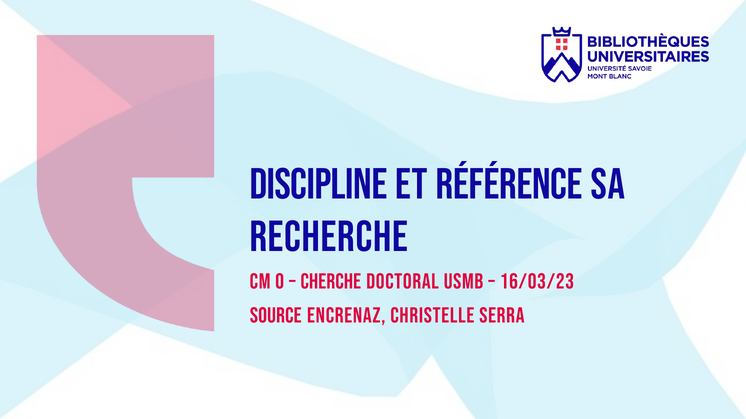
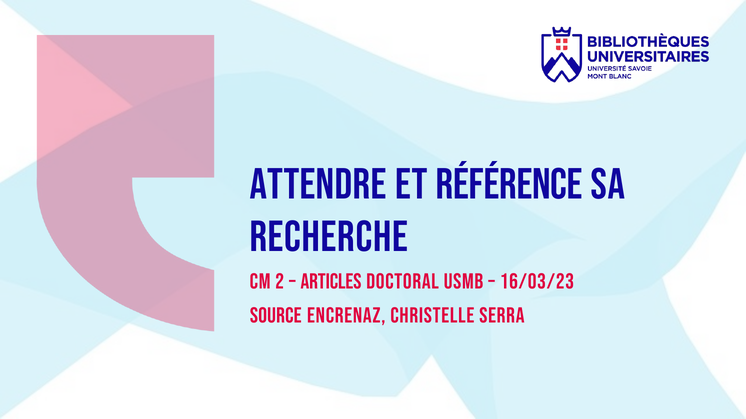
Discipline: Discipline -> Attendre
0: 0 -> 2
Cherche: Cherche -> Articles
